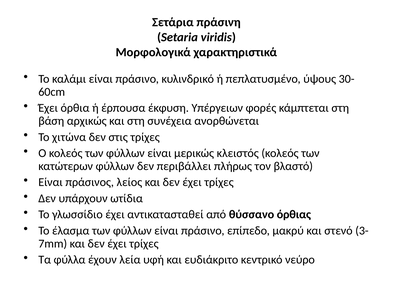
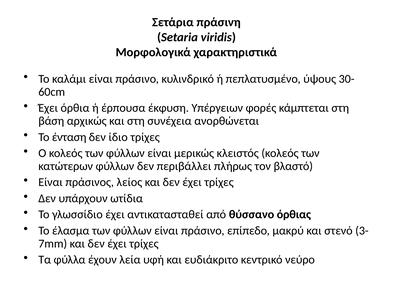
χιτώνα: χιτώνα -> ένταση
στις: στις -> ίδιο
